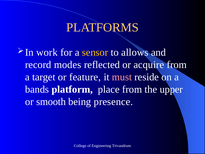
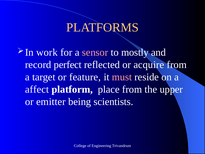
sensor colour: yellow -> pink
allows: allows -> mostly
modes: modes -> perfect
bands: bands -> affect
smooth: smooth -> emitter
presence: presence -> scientists
